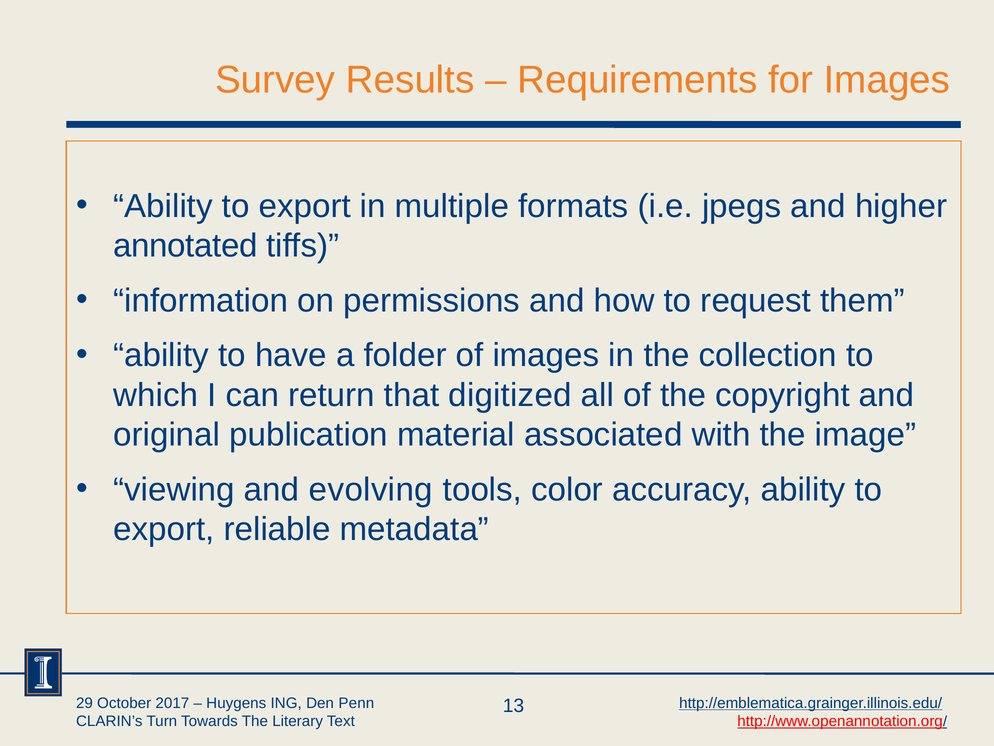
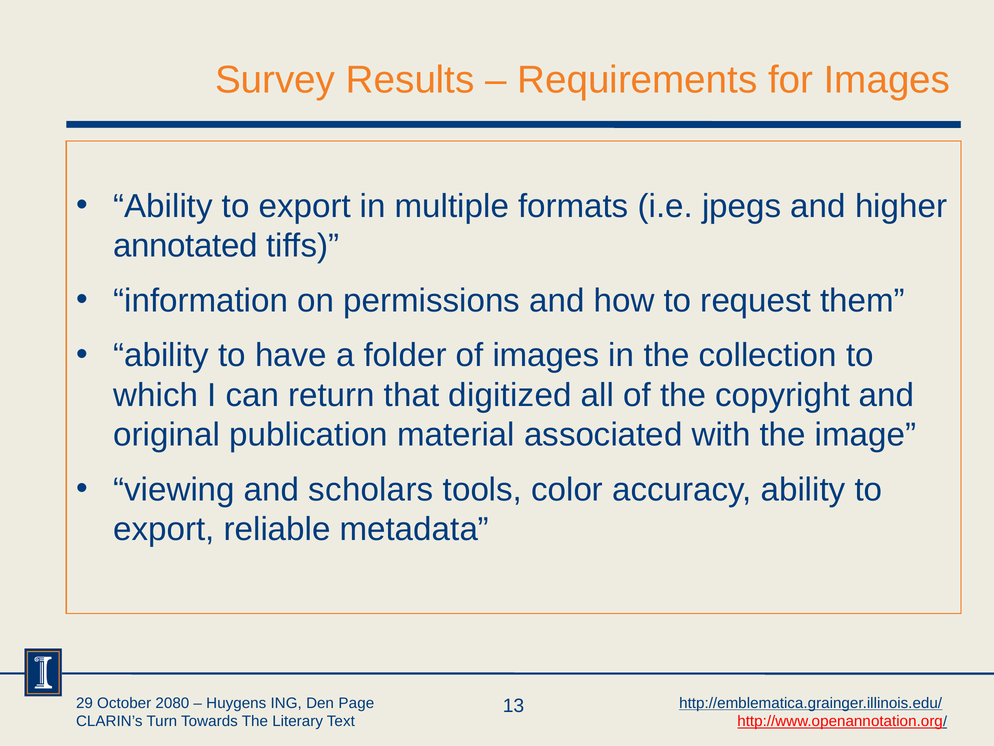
evolving: evolving -> scholars
2017: 2017 -> 2080
Penn: Penn -> Page
